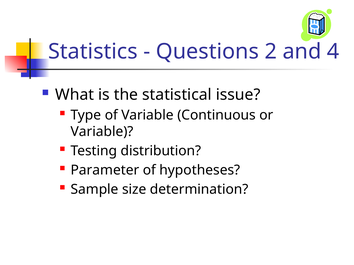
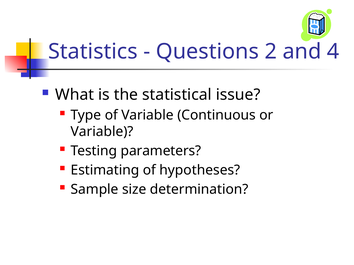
distribution: distribution -> parameters
Parameter: Parameter -> Estimating
